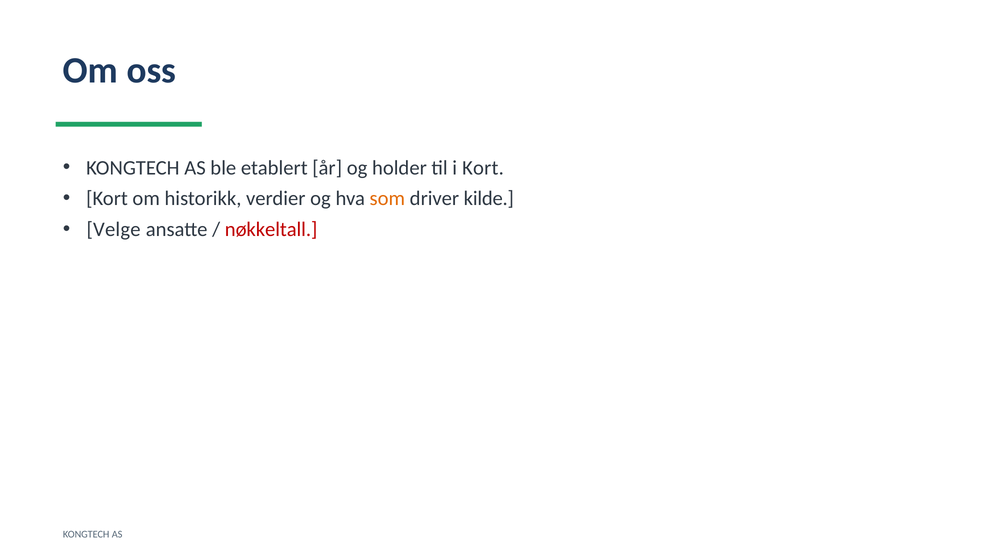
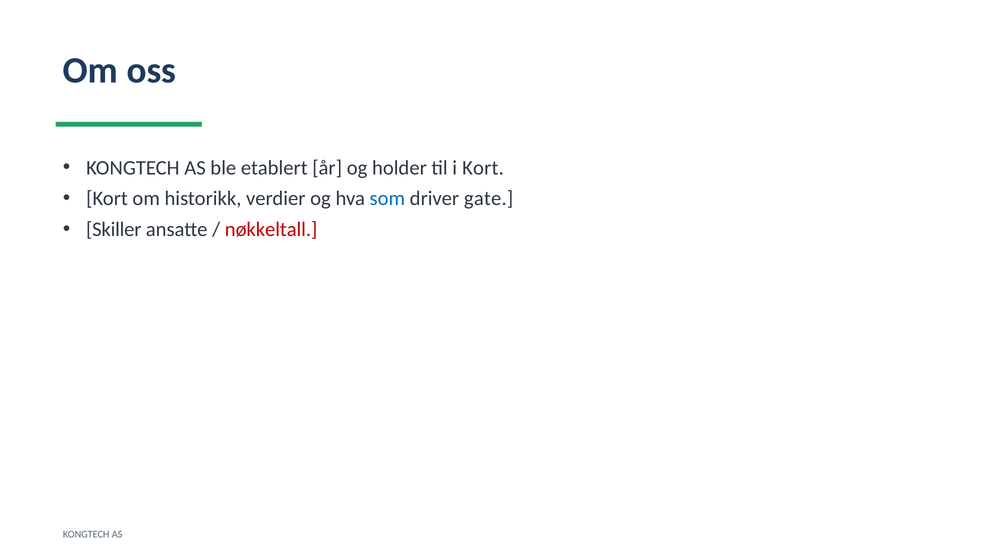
som colour: orange -> blue
kilde: kilde -> gate
Velge: Velge -> Skiller
